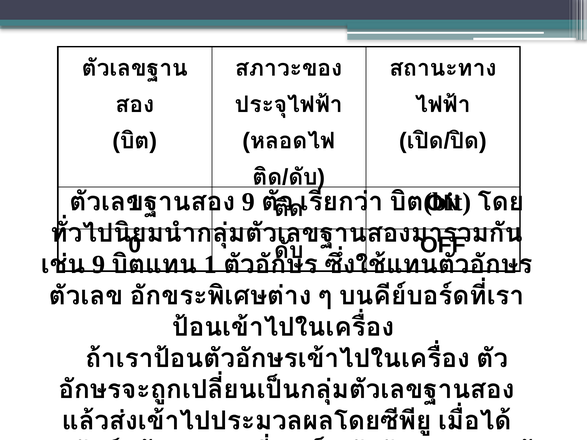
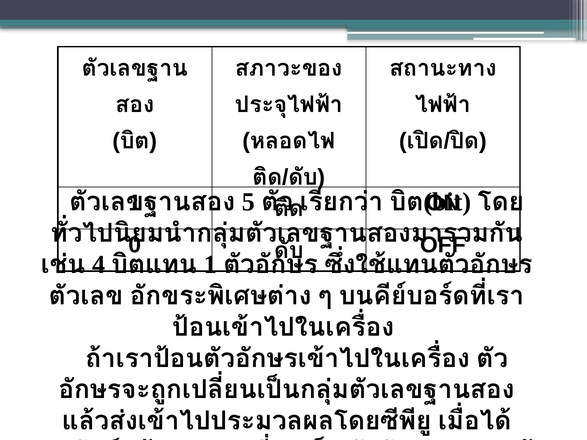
9 at (248, 202): 9 -> 5
9 at (99, 265): 9 -> 4
